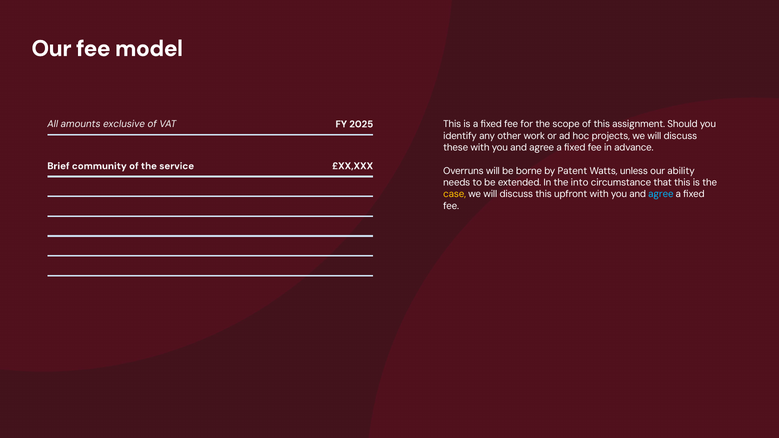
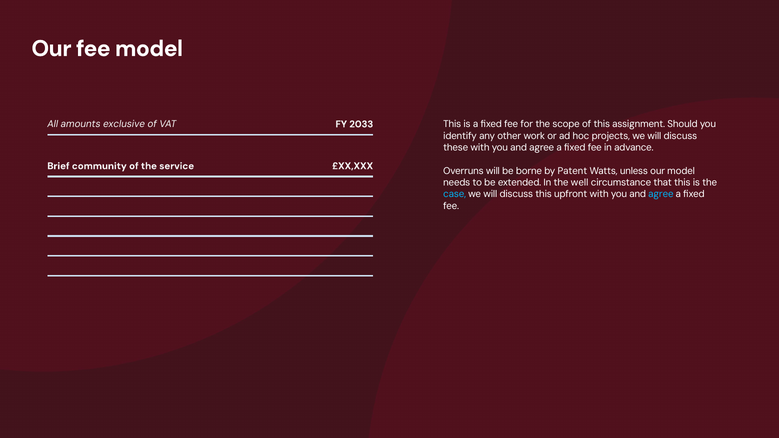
2025: 2025 -> 2033
our ability: ability -> model
into: into -> well
case colour: yellow -> light blue
